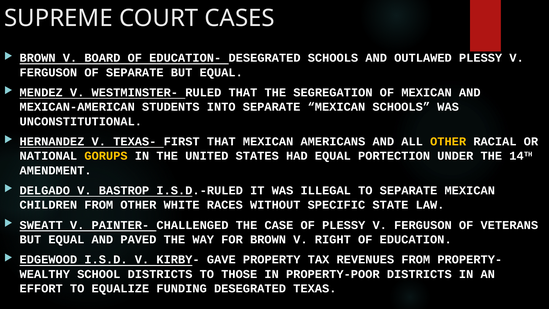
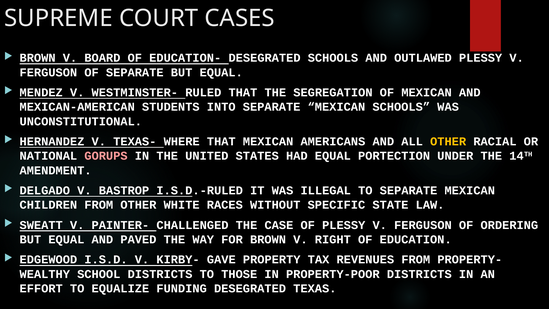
FIRST: FIRST -> WHERE
GORUPS colour: yellow -> pink
VETERANS: VETERANS -> ORDERING
